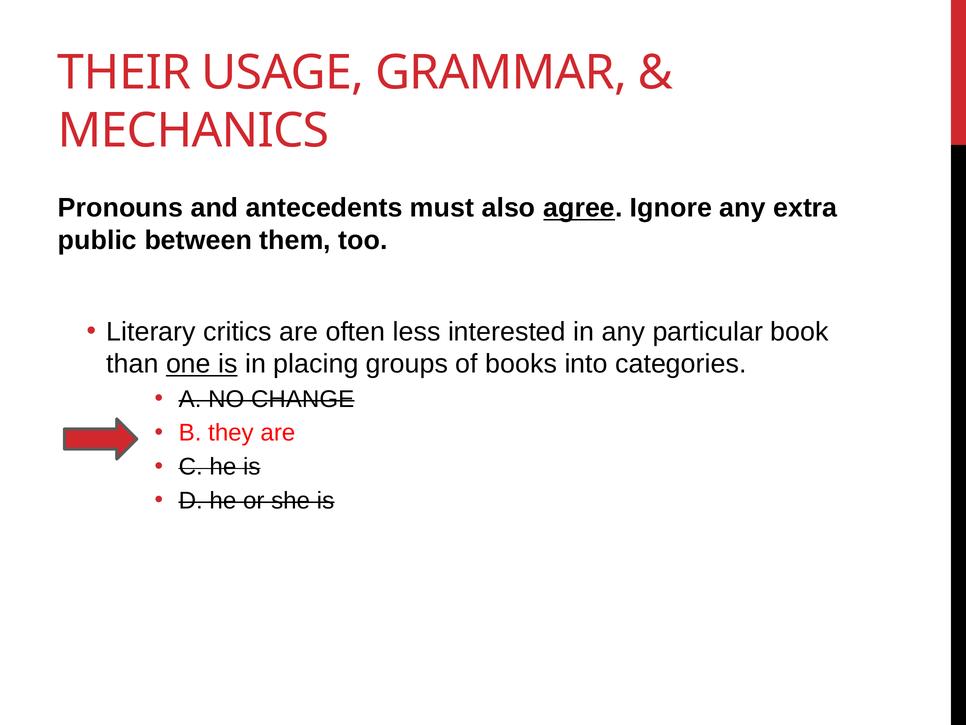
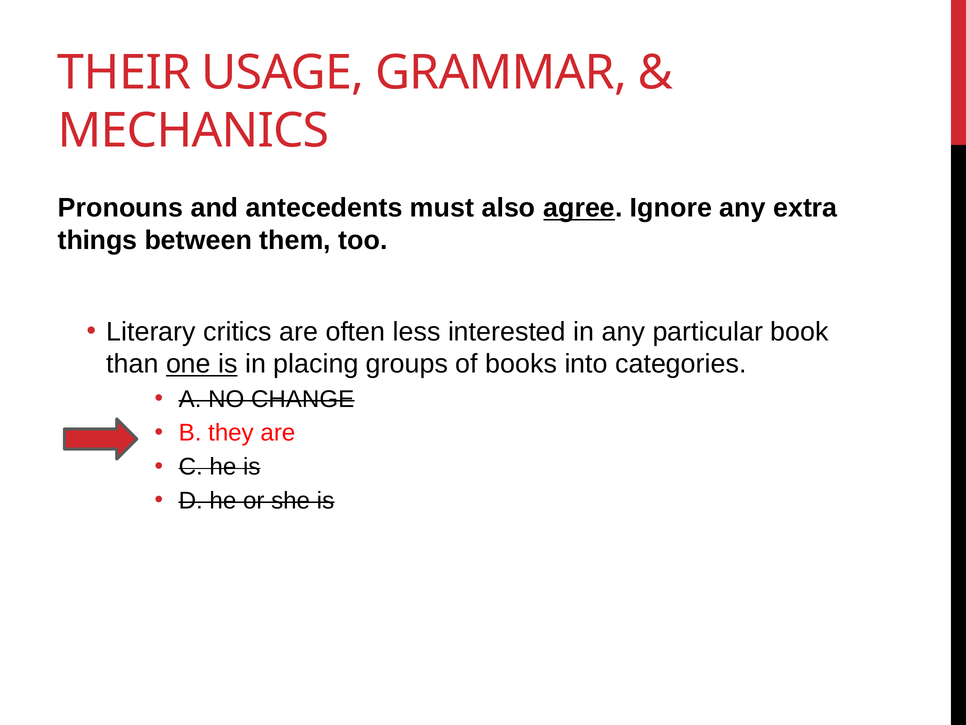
public: public -> things
